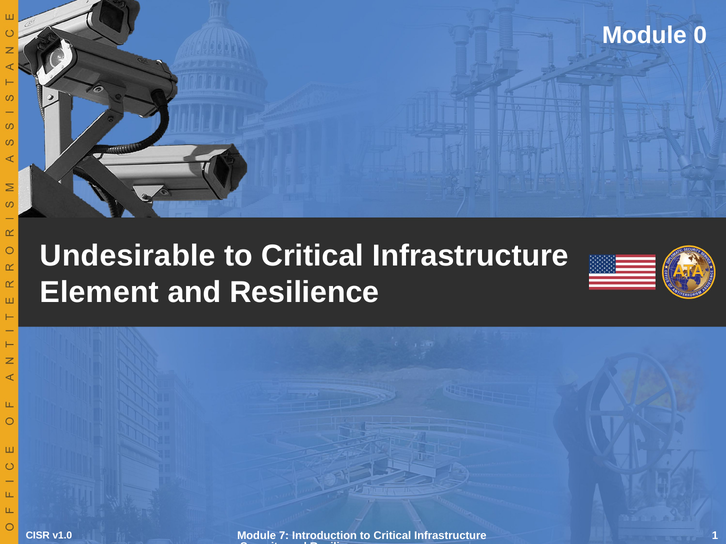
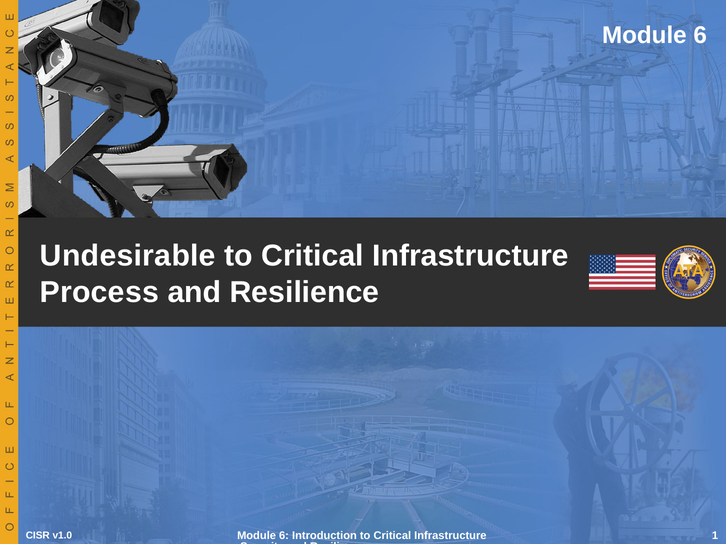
0 at (700, 35): 0 -> 6
Element: Element -> Process
7 at (284, 536): 7 -> 6
